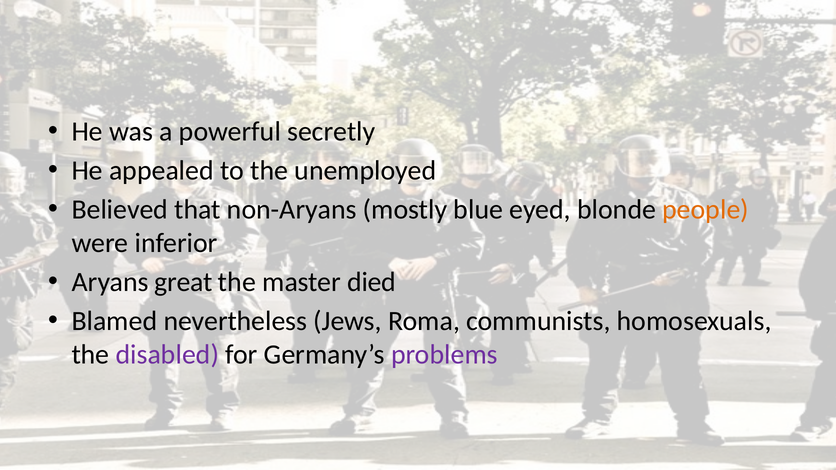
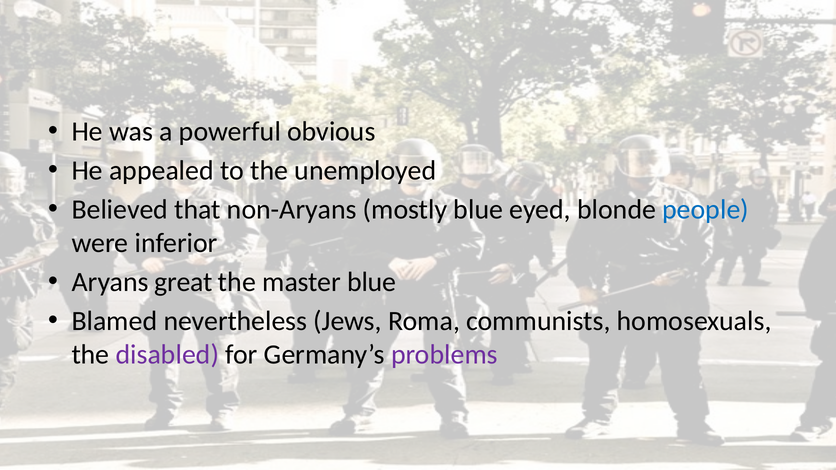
secretly: secretly -> obvious
people colour: orange -> blue
master died: died -> blue
